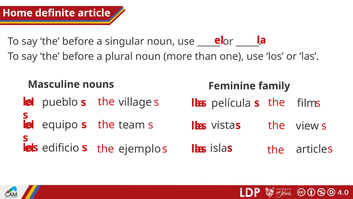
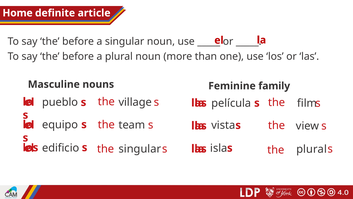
ejemplo at (140, 149): ejemplo -> singular
article at (312, 149): article -> plural
